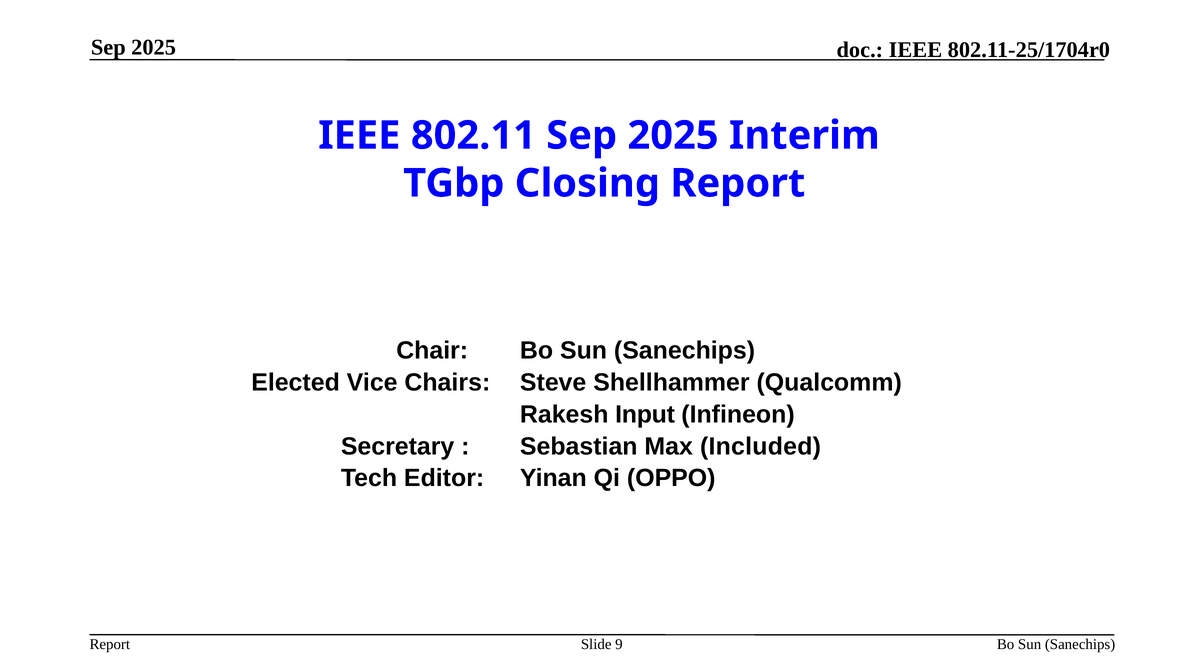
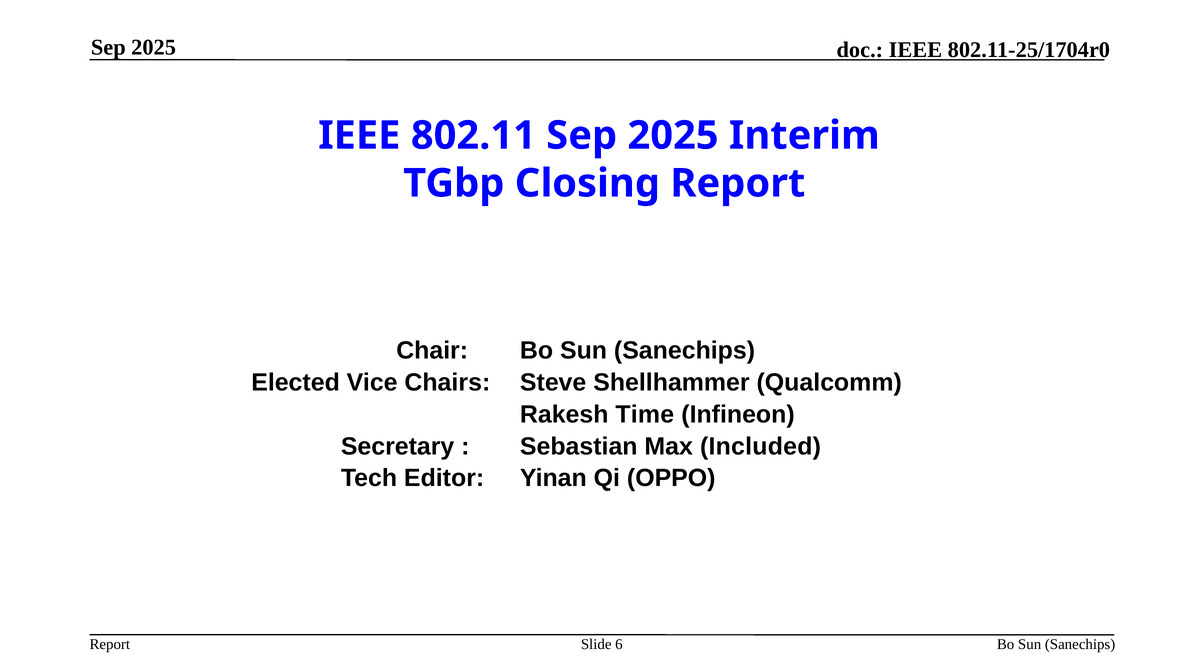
Input: Input -> Time
9: 9 -> 6
